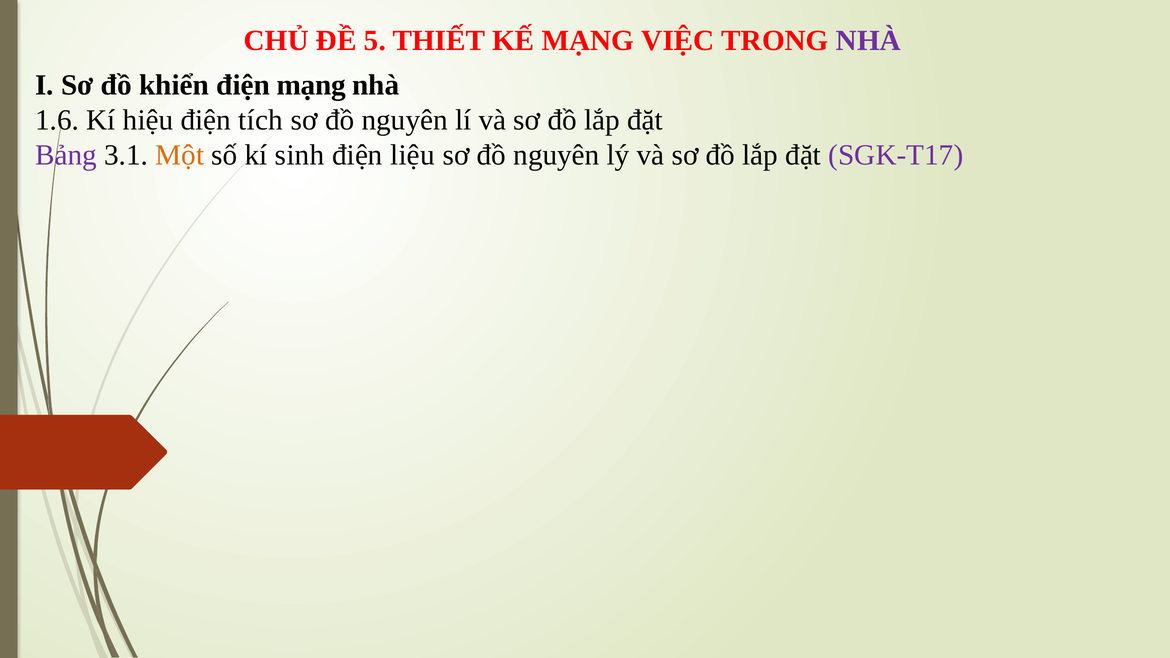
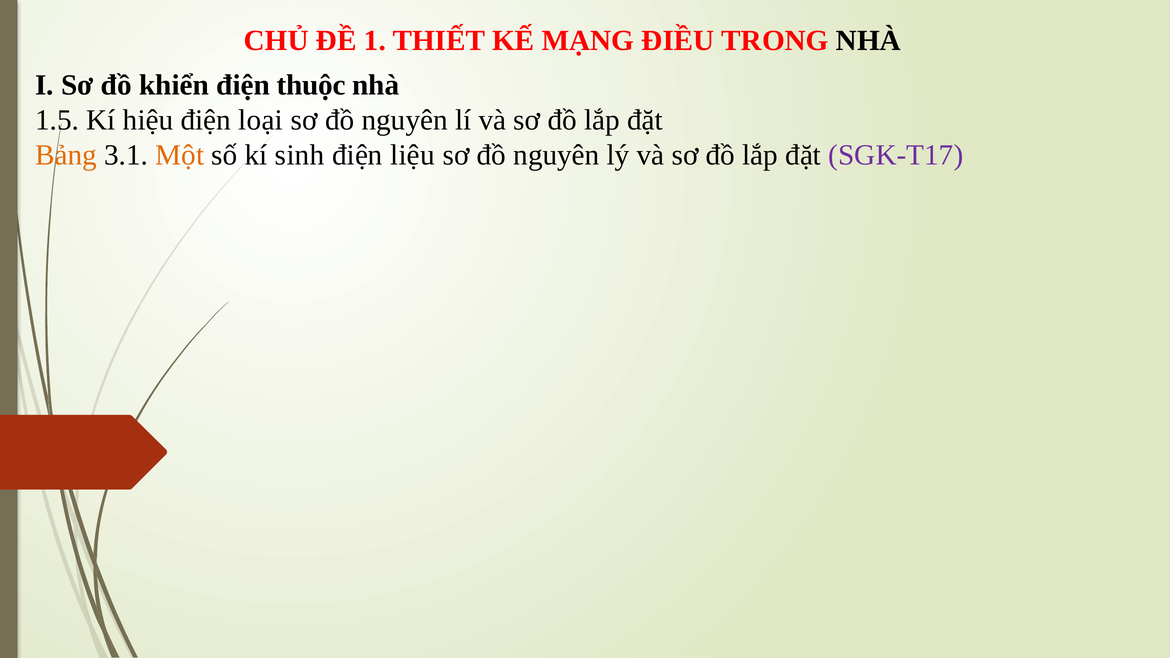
5: 5 -> 1
VIỆC: VIỆC -> ĐIỀU
NHÀ at (868, 41) colour: purple -> black
điện mạng: mạng -> thuộc
1.6: 1.6 -> 1.5
tích: tích -> loại
Bảng colour: purple -> orange
